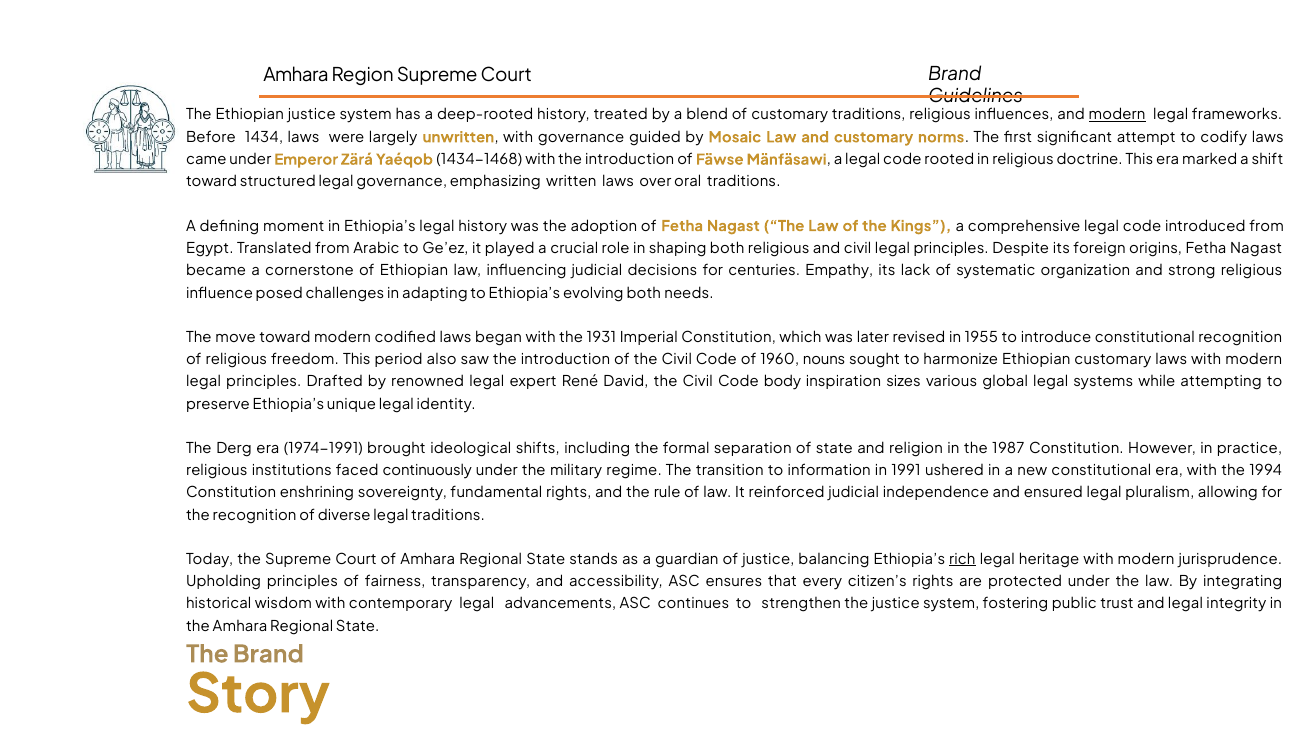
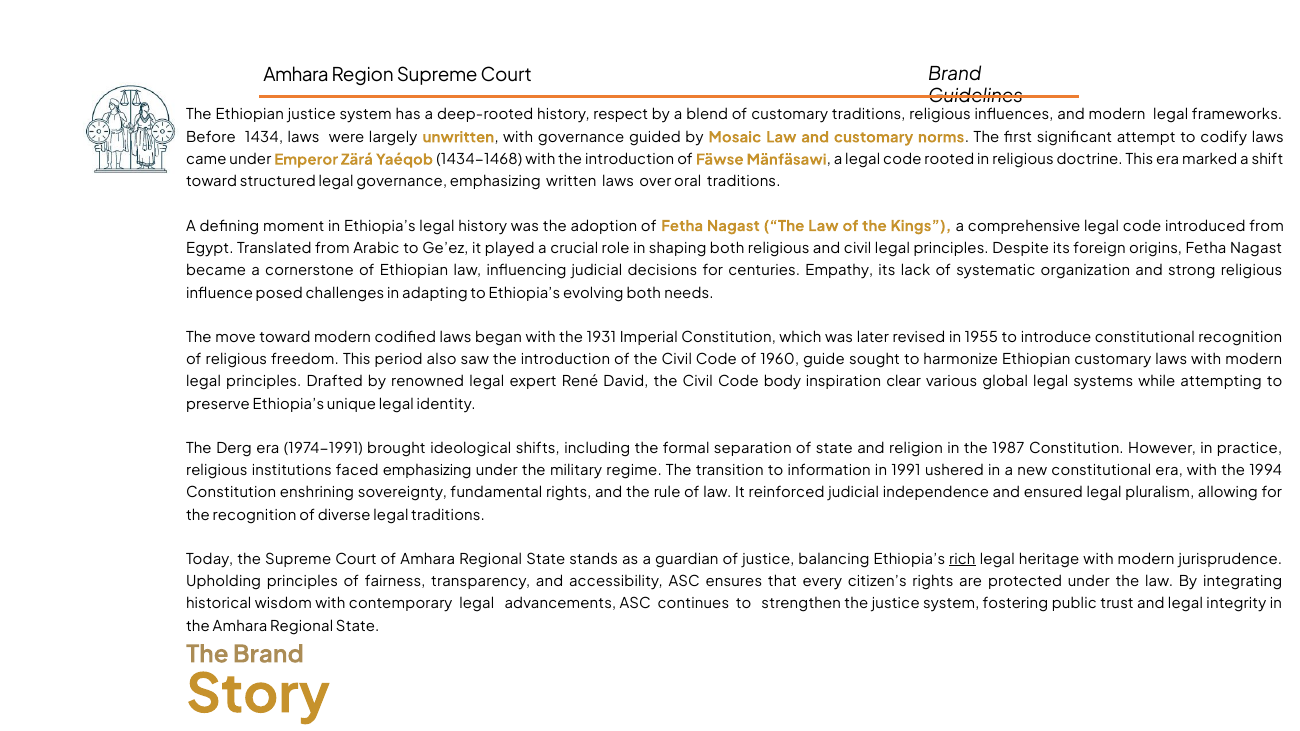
treated: treated -> respect
modern at (1117, 115) underline: present -> none
nouns: nouns -> guide
sizes: sizes -> clear
faced continuously: continuously -> emphasizing
